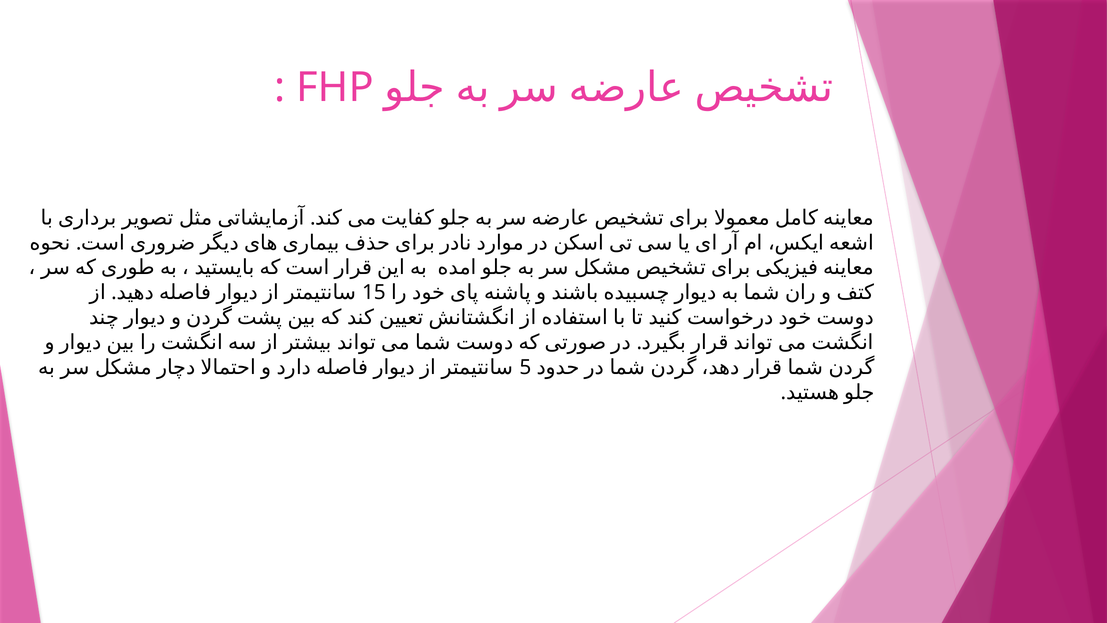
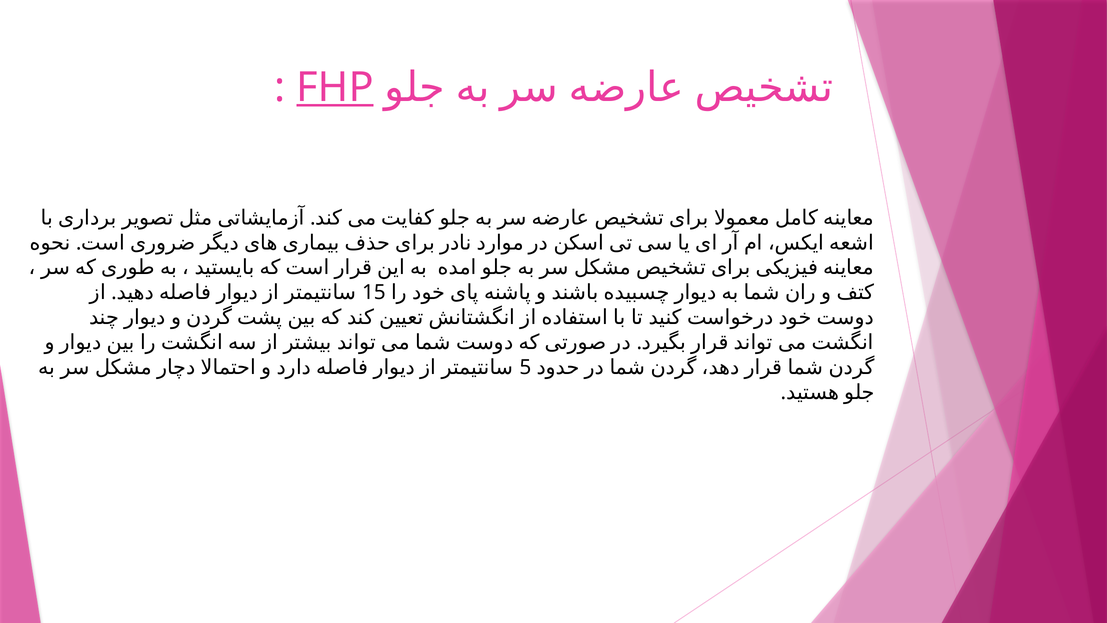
FHP underline: none -> present
